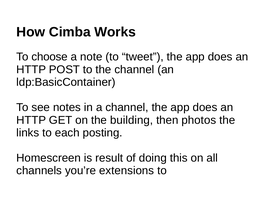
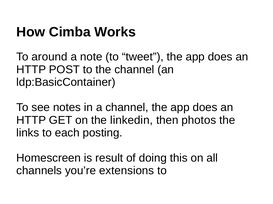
choose: choose -> around
building: building -> linkedin
